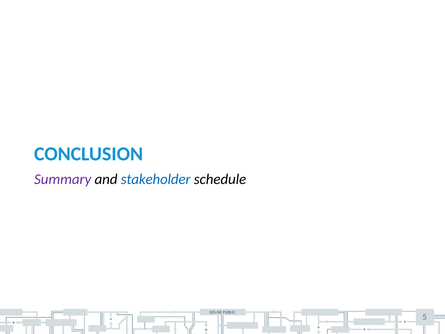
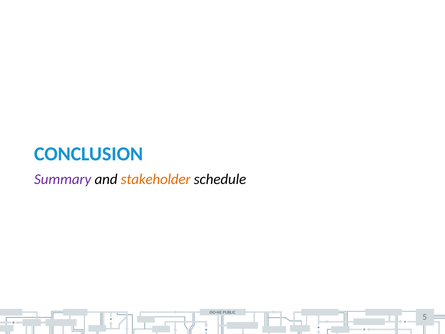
stakeholder colour: blue -> orange
